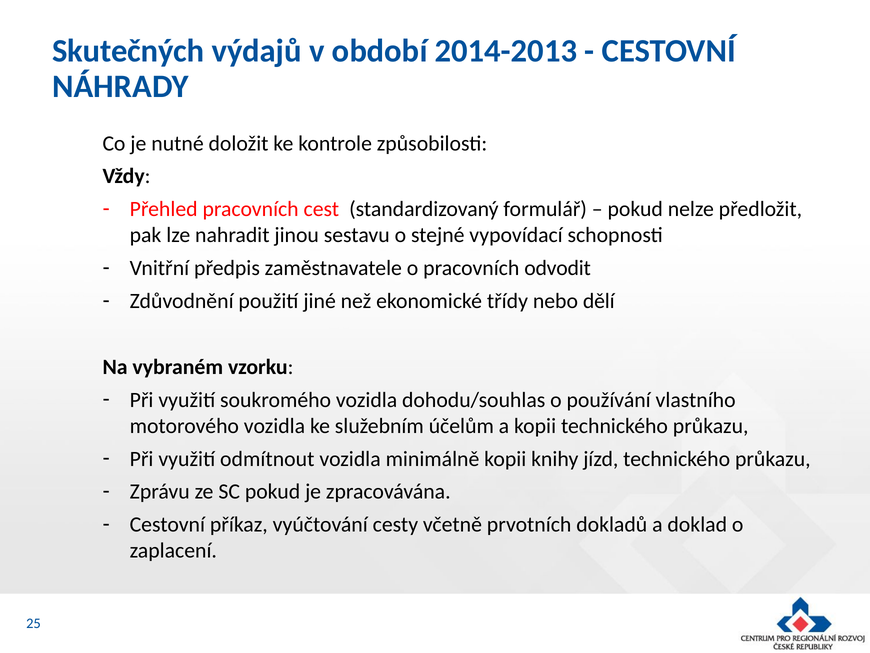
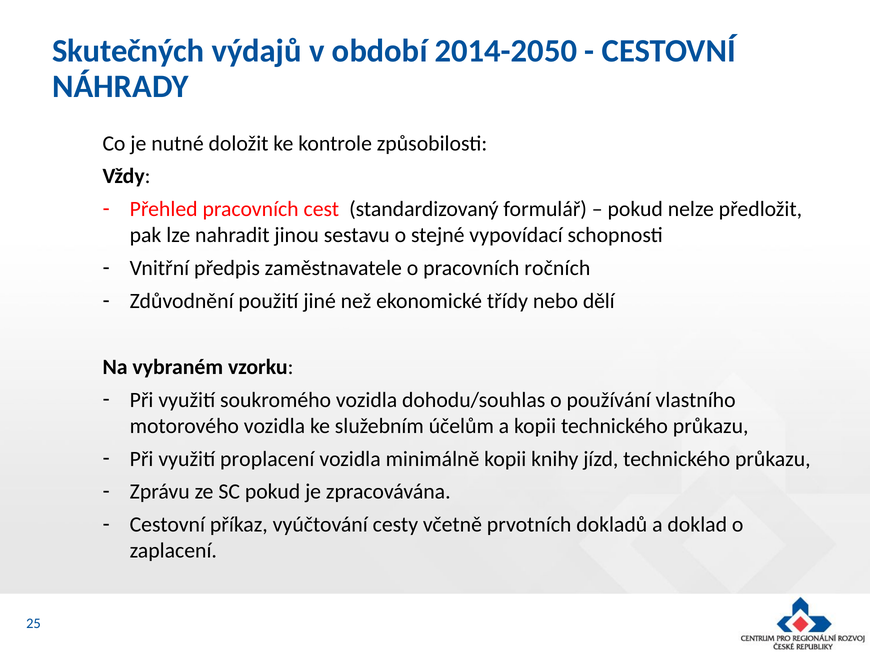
2014-2013: 2014-2013 -> 2014-2050
odvodit: odvodit -> ročních
odmítnout: odmítnout -> proplacení
